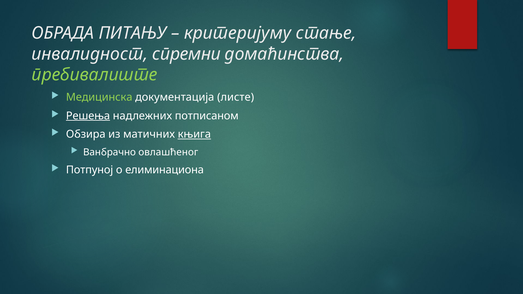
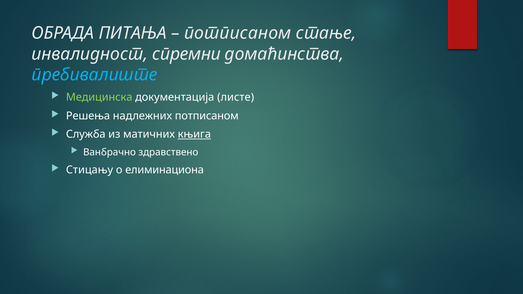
ПИТАЊУ: ПИТАЊУ -> ПИТАЊА
критеријуму at (238, 33): критеријуму -> потписаном
пребивалиште colour: light green -> light blue
Решења underline: present -> none
Обзира: Обзира -> Служба
овлашћеног: овлашћеног -> здравствено
Потпуној: Потпуној -> Стицању
